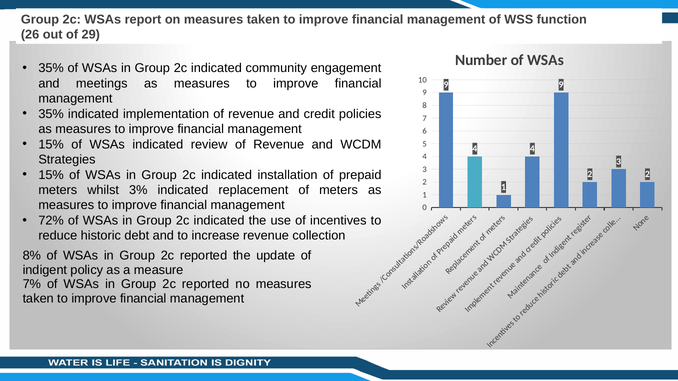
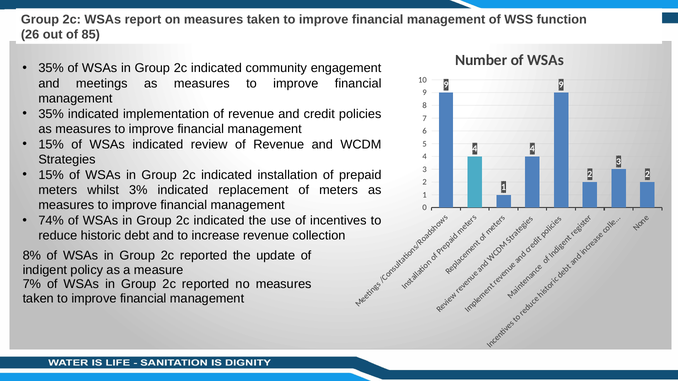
29: 29 -> 85
72%: 72% -> 74%
